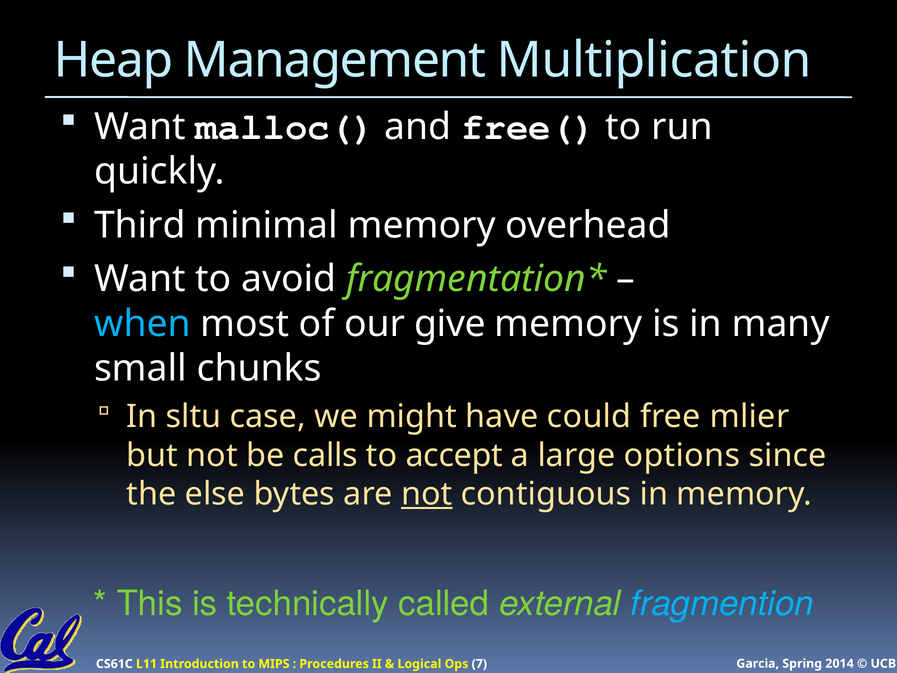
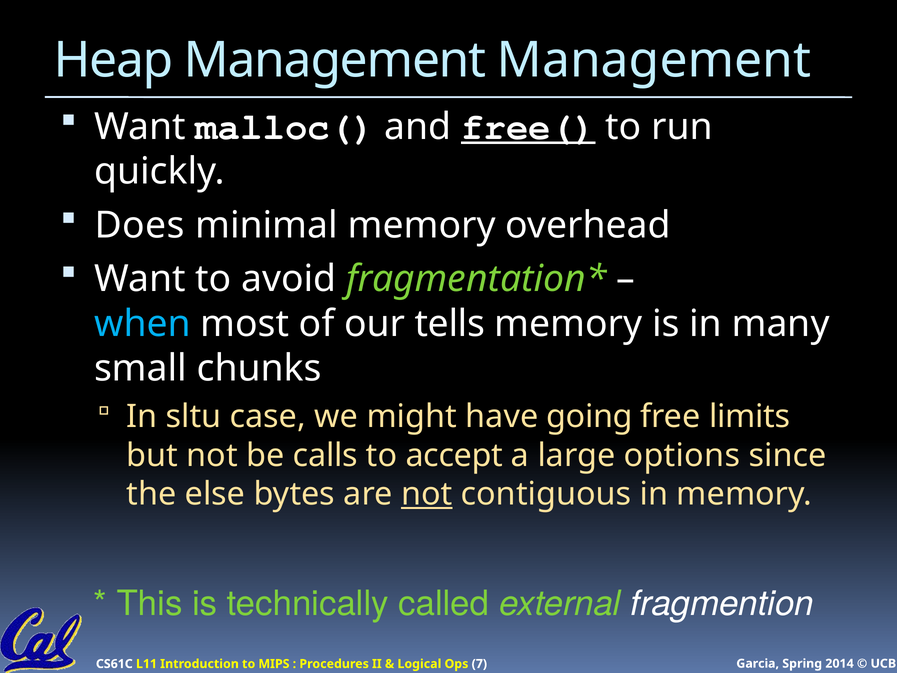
Management Multiplication: Multiplication -> Management
free( underline: none -> present
Third: Third -> Does
give: give -> tells
could: could -> going
mlier: mlier -> limits
fragmention colour: light blue -> white
